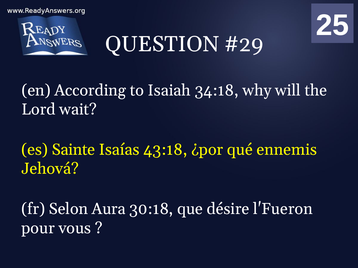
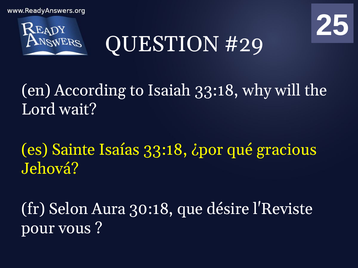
Isaiah 34:18: 34:18 -> 33:18
Isaías 43:18: 43:18 -> 33:18
ennemis: ennemis -> gracious
l'Fueron: l'Fueron -> l'Reviste
